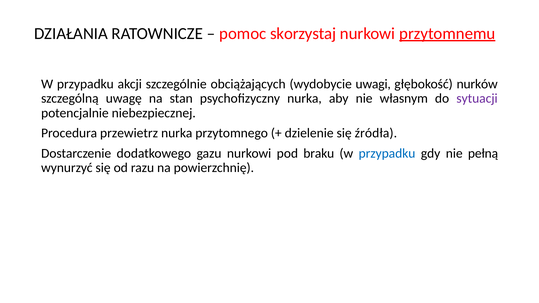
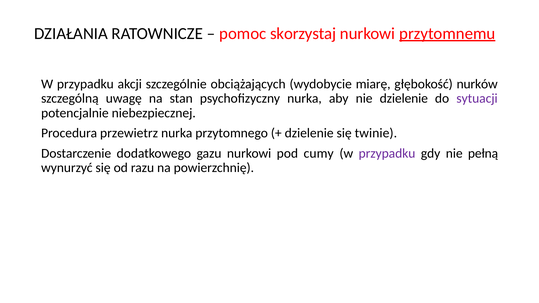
uwagi: uwagi -> miarę
nie własnym: własnym -> dzielenie
źródła: źródła -> twinie
braku: braku -> cumy
przypadku at (387, 153) colour: blue -> purple
